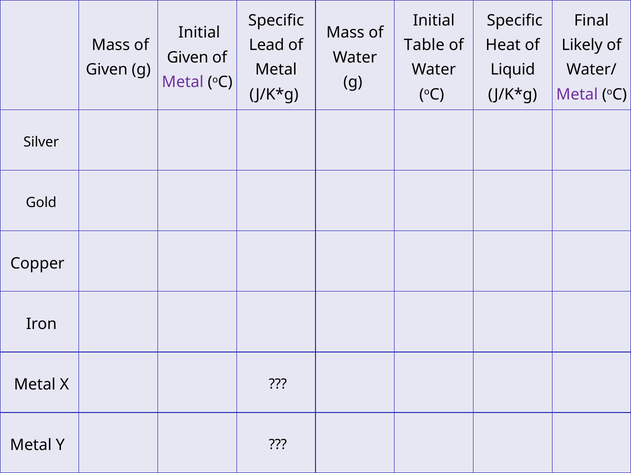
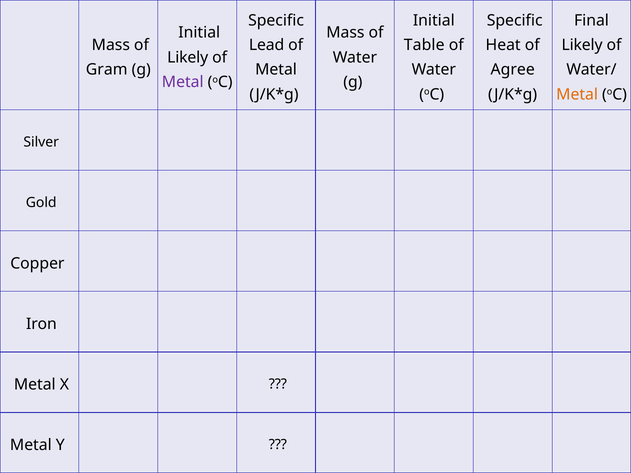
Given at (188, 57): Given -> Likely
Given at (107, 70): Given -> Gram
Liquid: Liquid -> Agree
Metal at (577, 94) colour: purple -> orange
